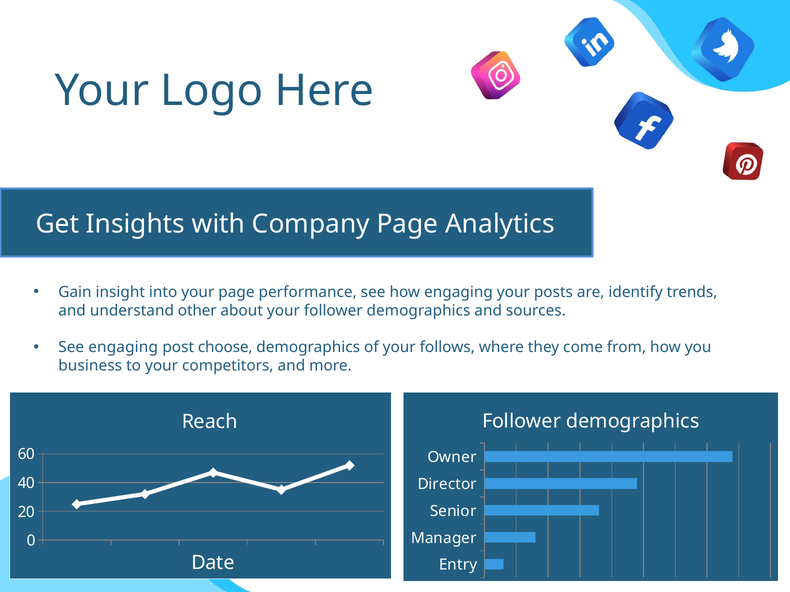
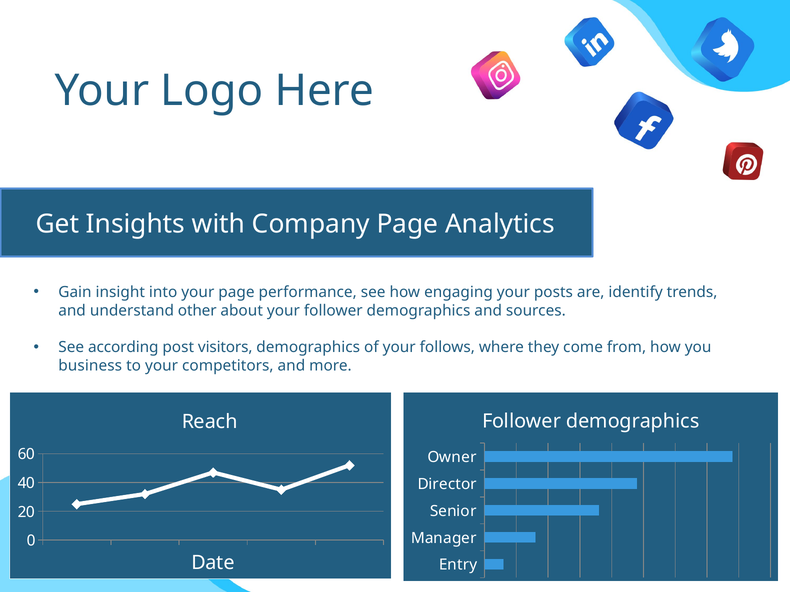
See engaging: engaging -> according
choose: choose -> visitors
